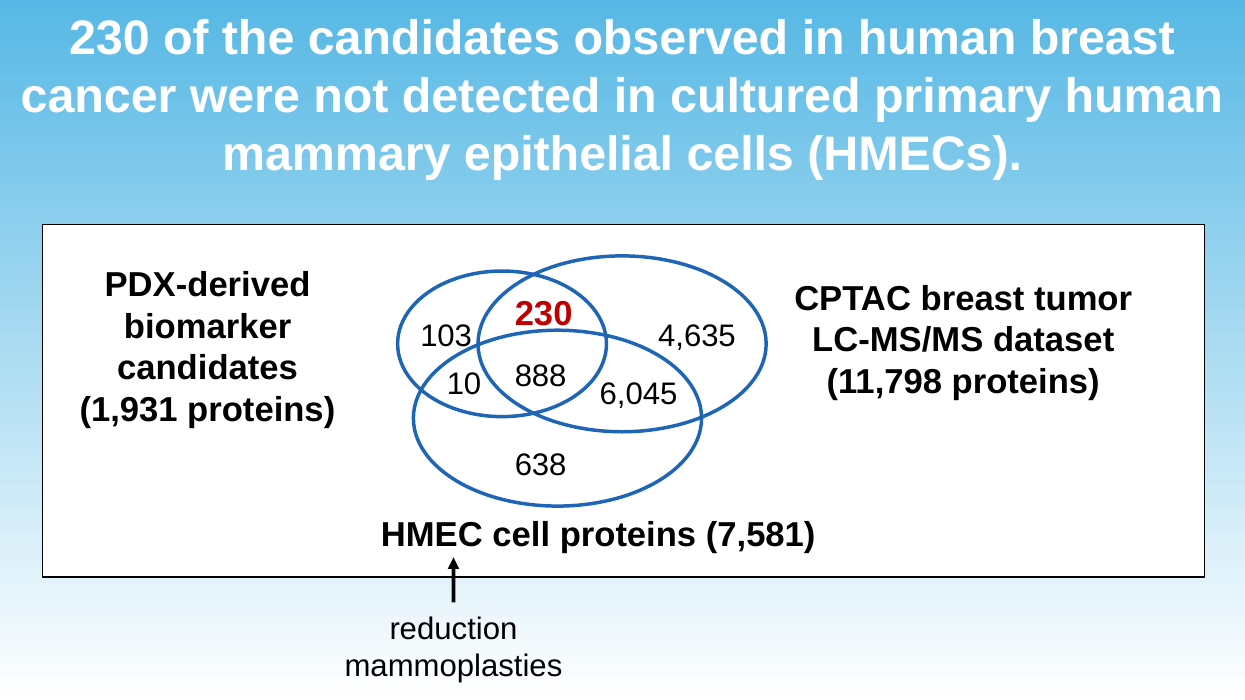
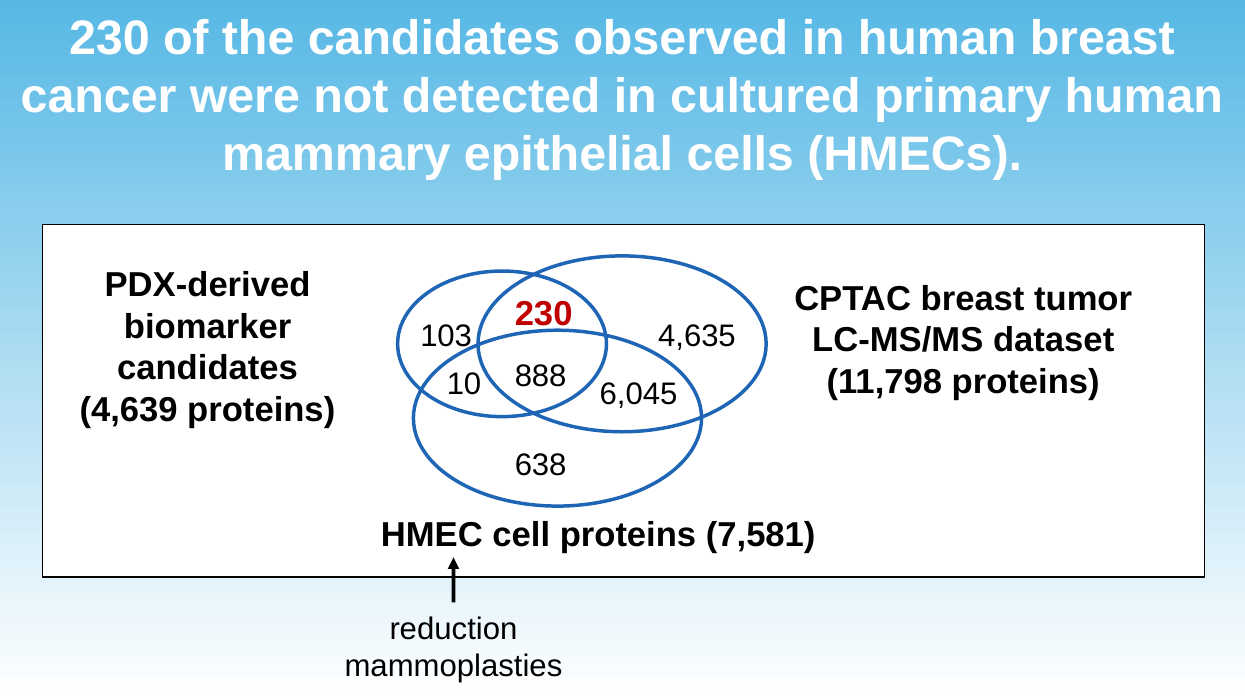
1,931: 1,931 -> 4,639
